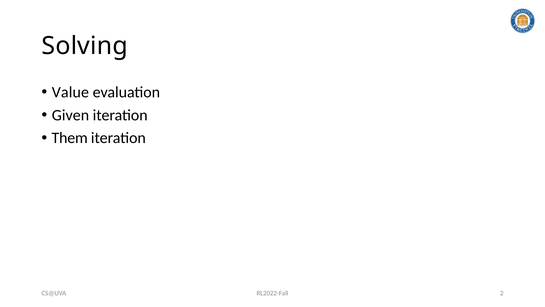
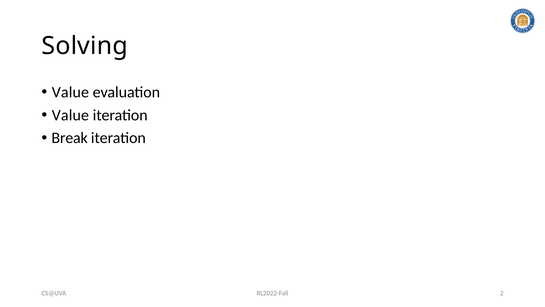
Given at (70, 115): Given -> Value
Them: Them -> Break
